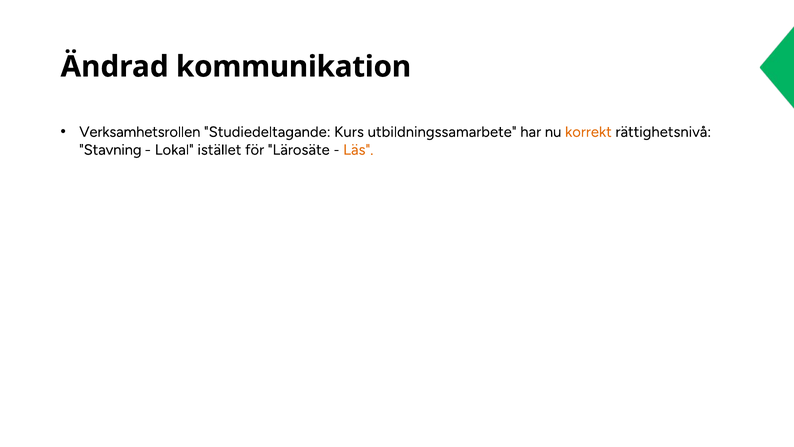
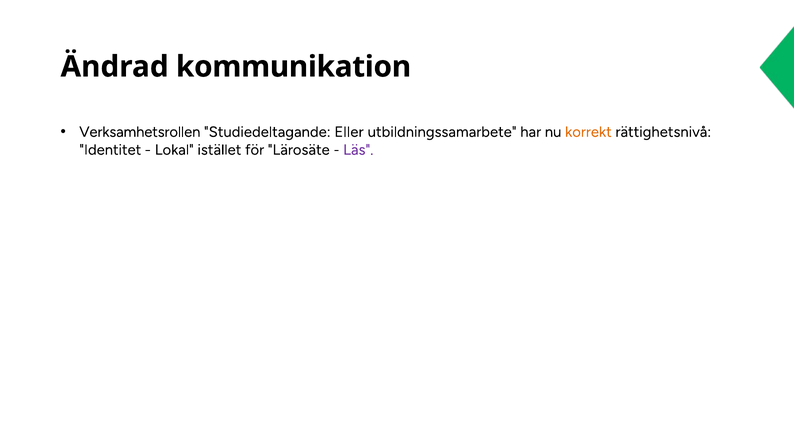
Kurs: Kurs -> Eller
Stavning: Stavning -> Identitet
Läs colour: orange -> purple
